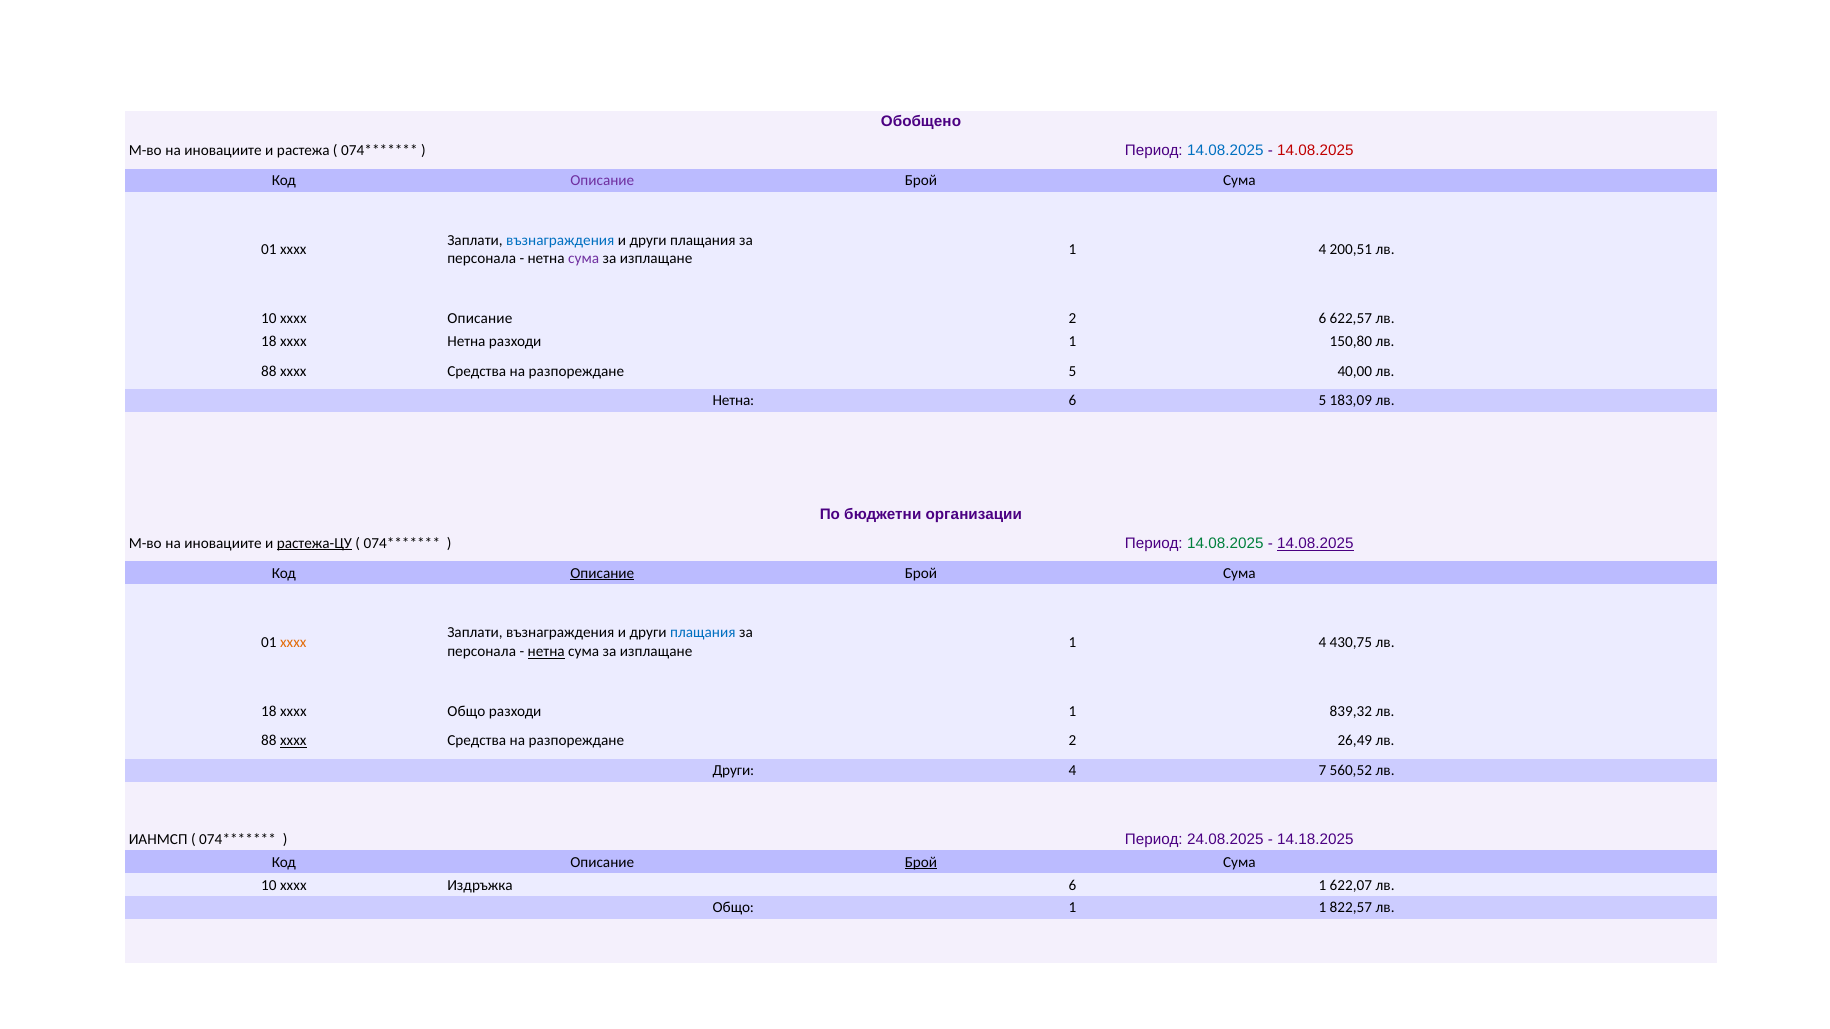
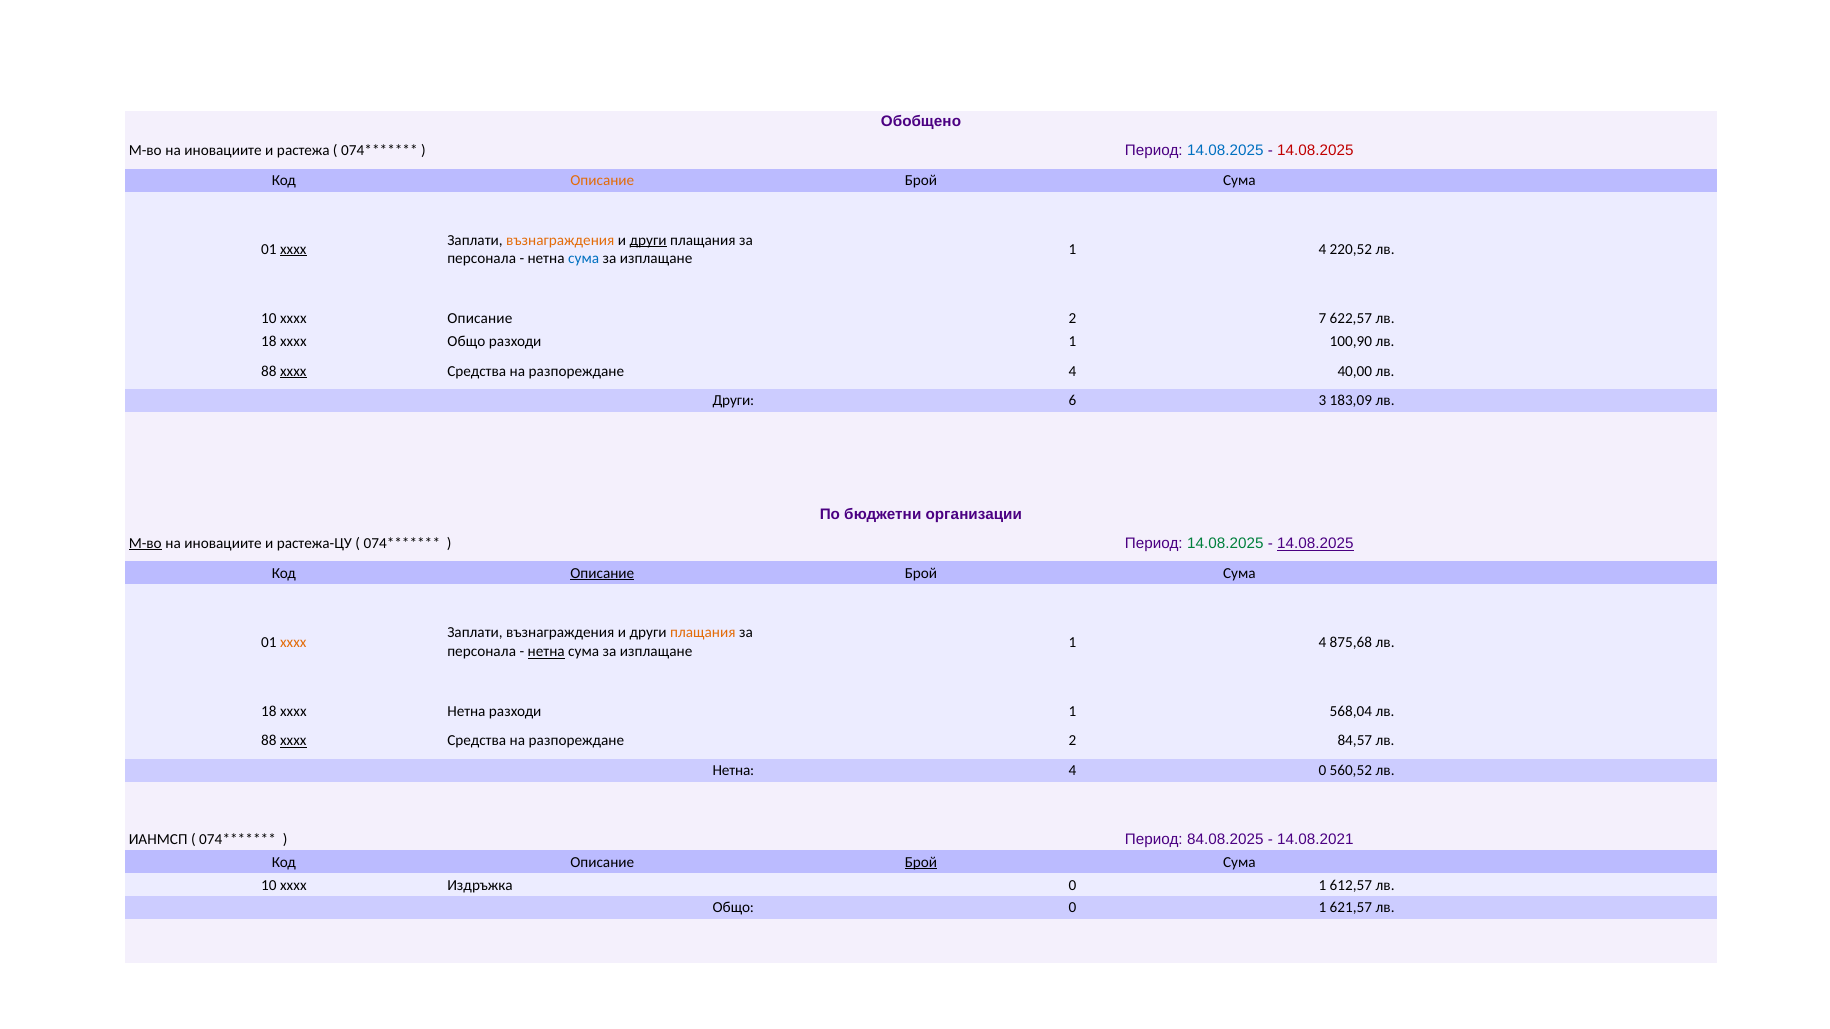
Описание at (602, 180) colour: purple -> orange
възнаграждения at (560, 240) colour: blue -> orange
други at (648, 240) underline: none -> present
xxxx at (293, 249) underline: none -> present
200,51: 200,51 -> 220,52
сума at (584, 259) colour: purple -> blue
2 6: 6 -> 7
xxxx Нетна: Нетна -> Общо
150,80: 150,80 -> 100,90
xxxx at (293, 371) underline: none -> present
разпореждане 5: 5 -> 4
Нетна at (733, 401): Нетна -> Други
6 5: 5 -> 3
М-во at (145, 544) underline: none -> present
растежа-ЦУ underline: present -> none
плащания at (703, 633) colour: blue -> orange
430,75: 430,75 -> 875,68
xxxx Общо: Общо -> Нетна
839,32: 839,32 -> 568,04
26,49: 26,49 -> 84,57
Други at (733, 771): Други -> Нетна
4 7: 7 -> 0
24.08.2025: 24.08.2025 -> 84.08.2025
14.18.2025: 14.18.2025 -> 14.08.2021
Издръжка 6: 6 -> 0
622,07: 622,07 -> 612,57
Общо 1: 1 -> 0
822,57: 822,57 -> 621,57
